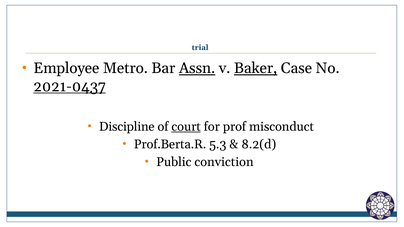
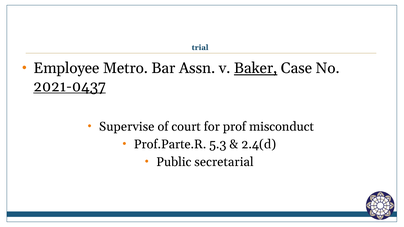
Assn underline: present -> none
Discipline: Discipline -> Supervise
court underline: present -> none
Prof.Berta.R: Prof.Berta.R -> Prof.Parte.R
8.2(d: 8.2(d -> 2.4(d
conviction: conviction -> secretarial
